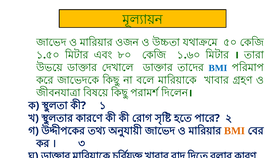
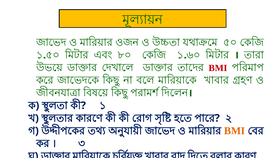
BMI at (218, 68) colour: blue -> red
